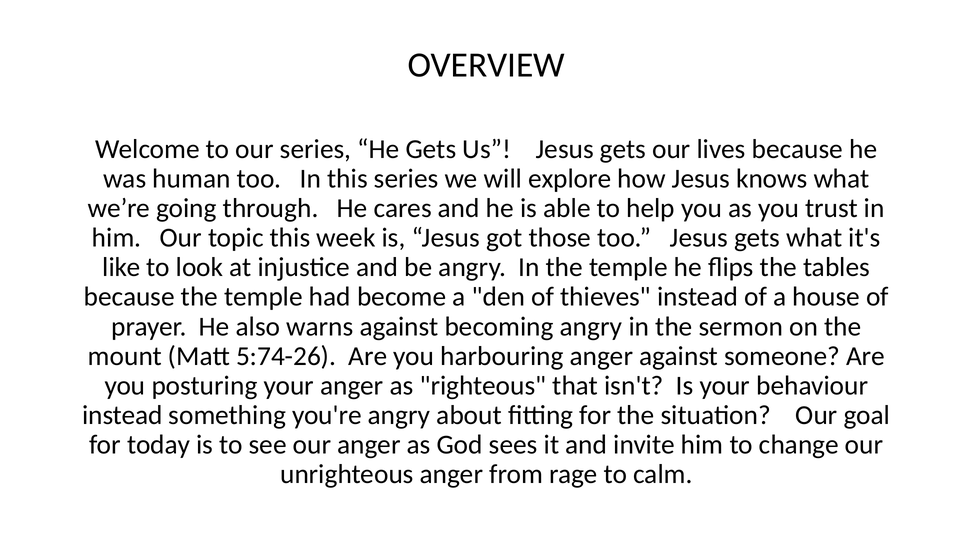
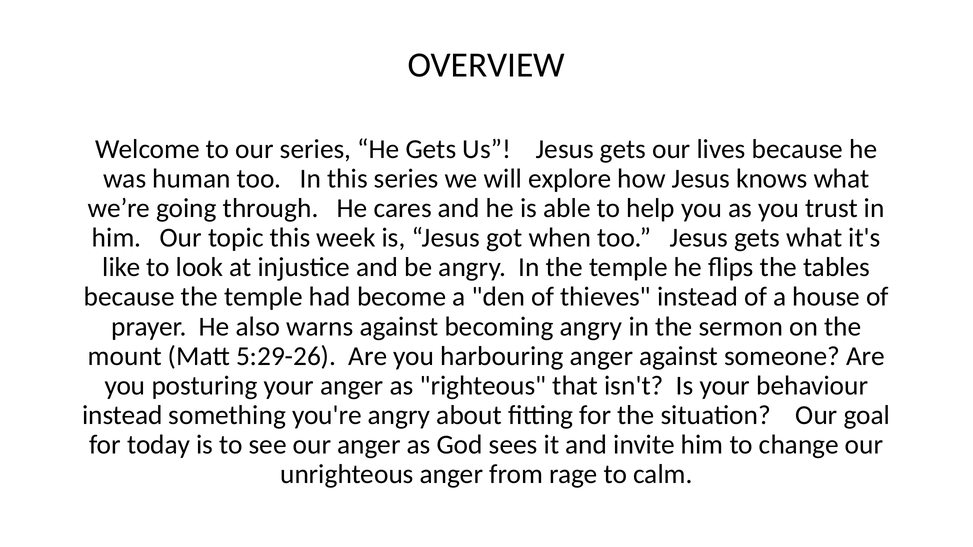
those: those -> when
5:74-26: 5:74-26 -> 5:29-26
